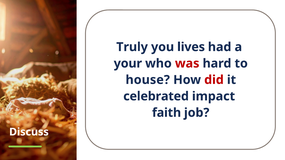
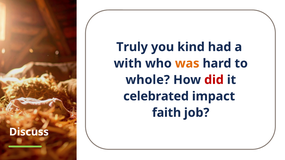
lives: lives -> kind
your: your -> with
was colour: red -> orange
house: house -> whole
